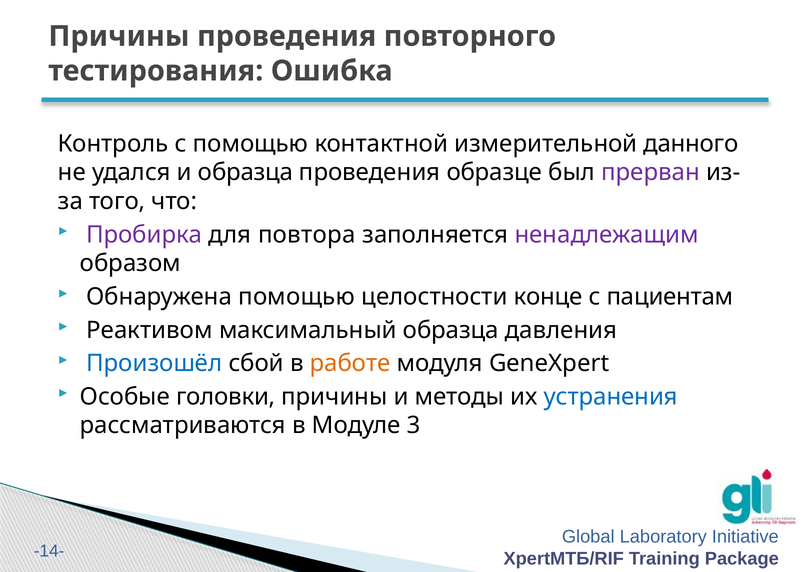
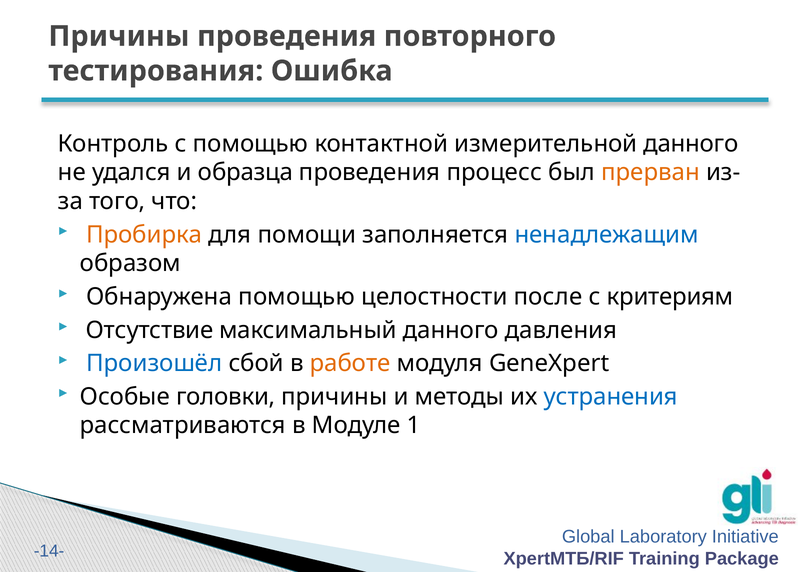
образце: образце -> процесс
прерван colour: purple -> orange
Пробирка colour: purple -> orange
повтора: повтора -> помощи
ненадлежащим colour: purple -> blue
конце: конце -> после
пациентам: пациентам -> критериям
Реактивом: Реактивом -> Отсутствие
максимальный образца: образца -> данного
3: 3 -> 1
